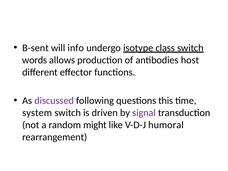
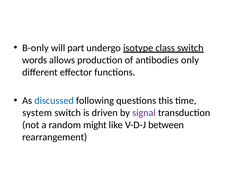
B-sent: B-sent -> B-only
info: info -> part
host: host -> only
discussed colour: purple -> blue
humoral: humoral -> between
